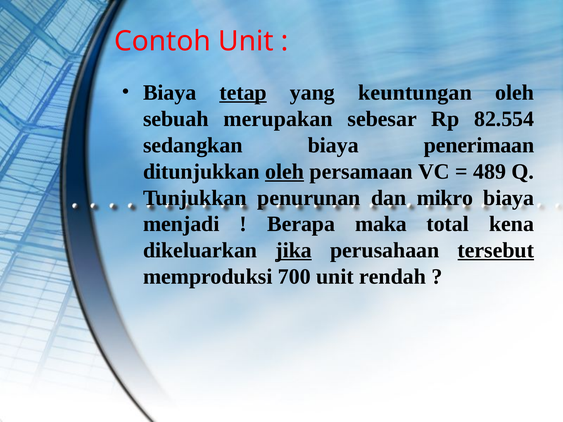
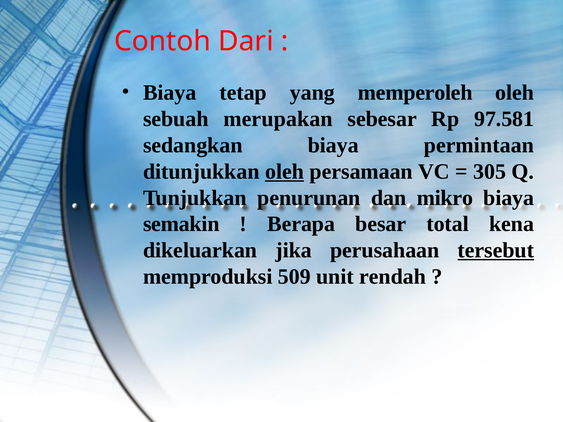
Contoh Unit: Unit -> Dari
tetap underline: present -> none
keuntungan: keuntungan -> memperoleh
82.554: 82.554 -> 97.581
penerimaan: penerimaan -> permintaan
489: 489 -> 305
menjadi: menjadi -> semakin
maka: maka -> besar
jika underline: present -> none
700: 700 -> 509
